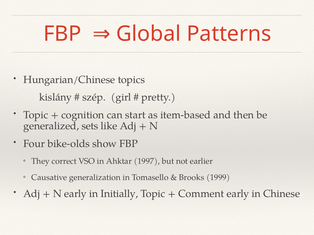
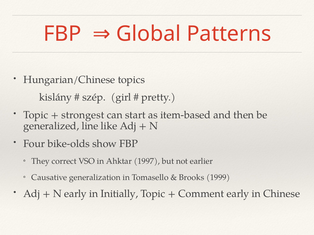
cognition: cognition -> strongest
sets: sets -> line
